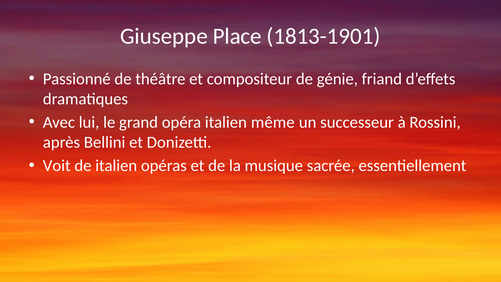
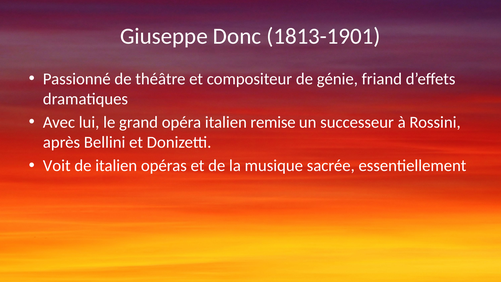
Place: Place -> Donc
même: même -> remise
